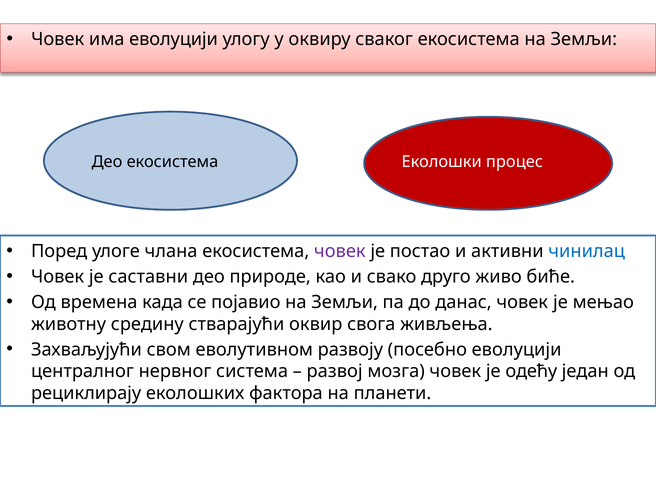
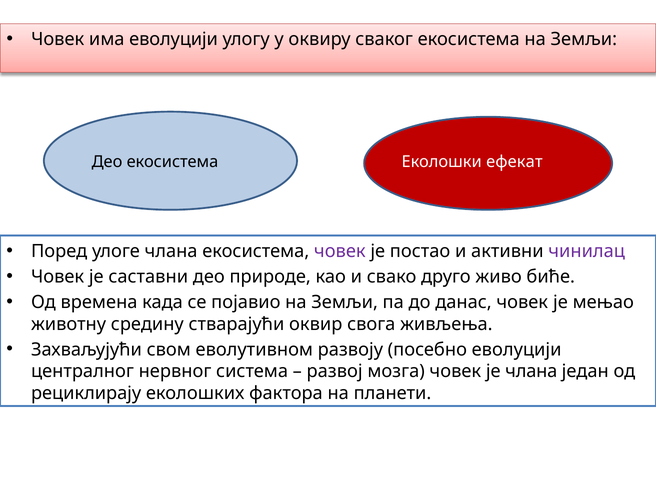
процес: процес -> ефекат
чинилац colour: blue -> purple
је одећу: одећу -> члана
